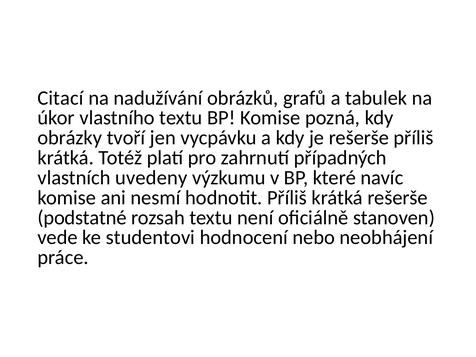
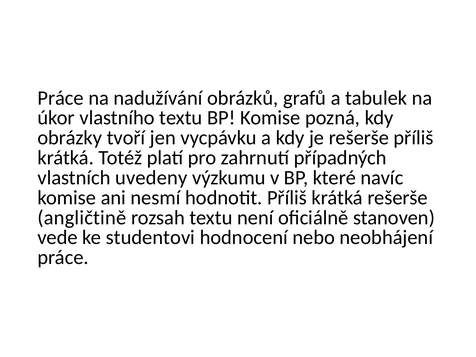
Citací at (61, 98): Citací -> Práce
podstatné: podstatné -> angličtině
